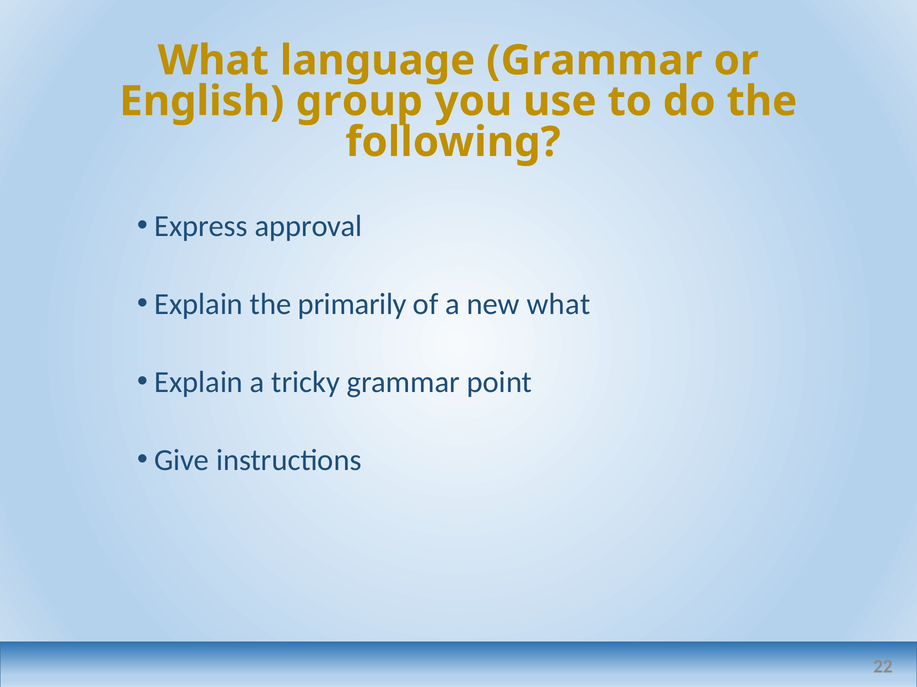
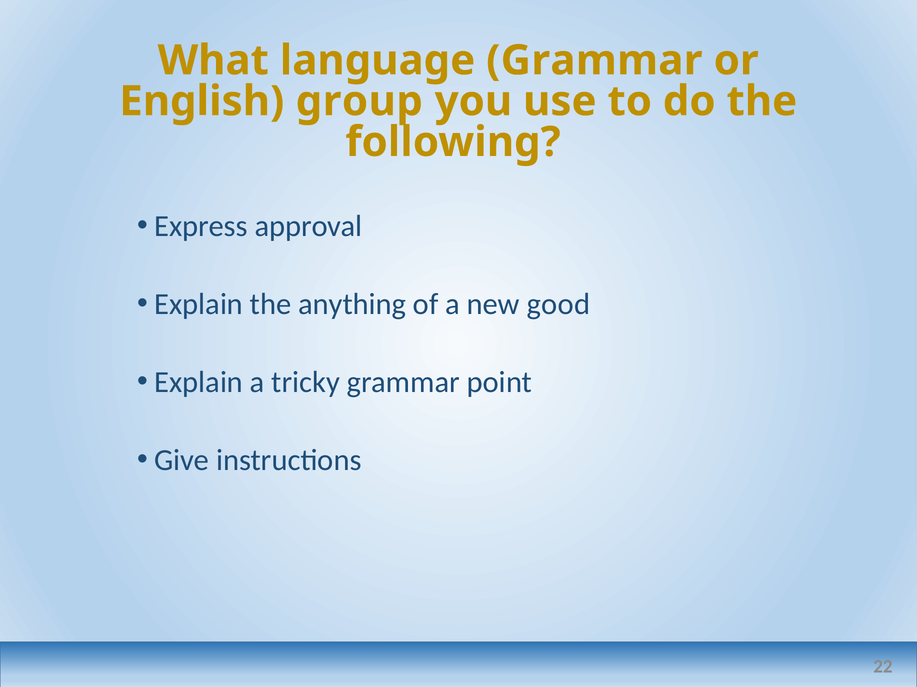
primarily: primarily -> anything
new what: what -> good
